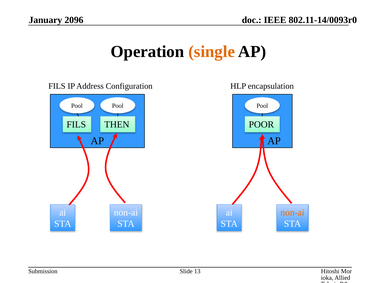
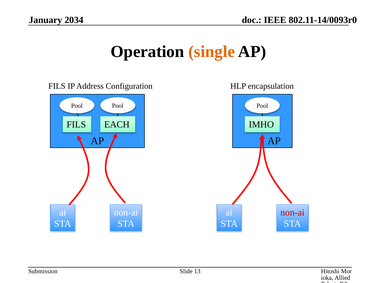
2096: 2096 -> 2034
THEN: THEN -> EACH
POOR: POOR -> IMHO
non-ai at (292, 212) colour: orange -> red
